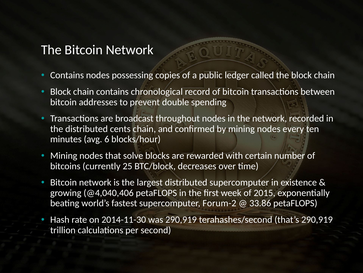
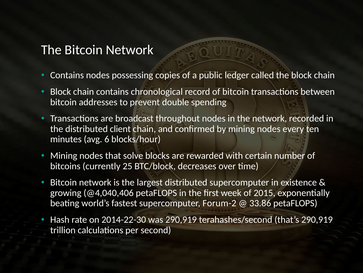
cents: cents -> client
2014-11-30: 2014-11-30 -> 2014-22-30
